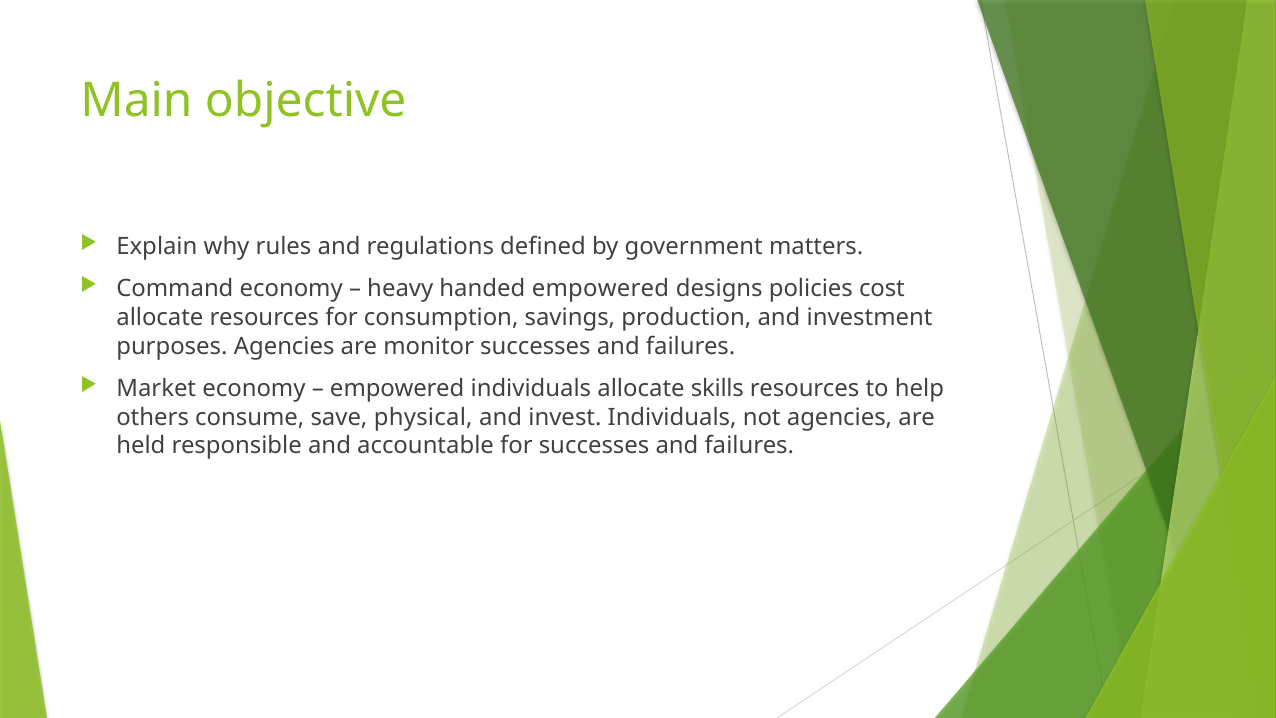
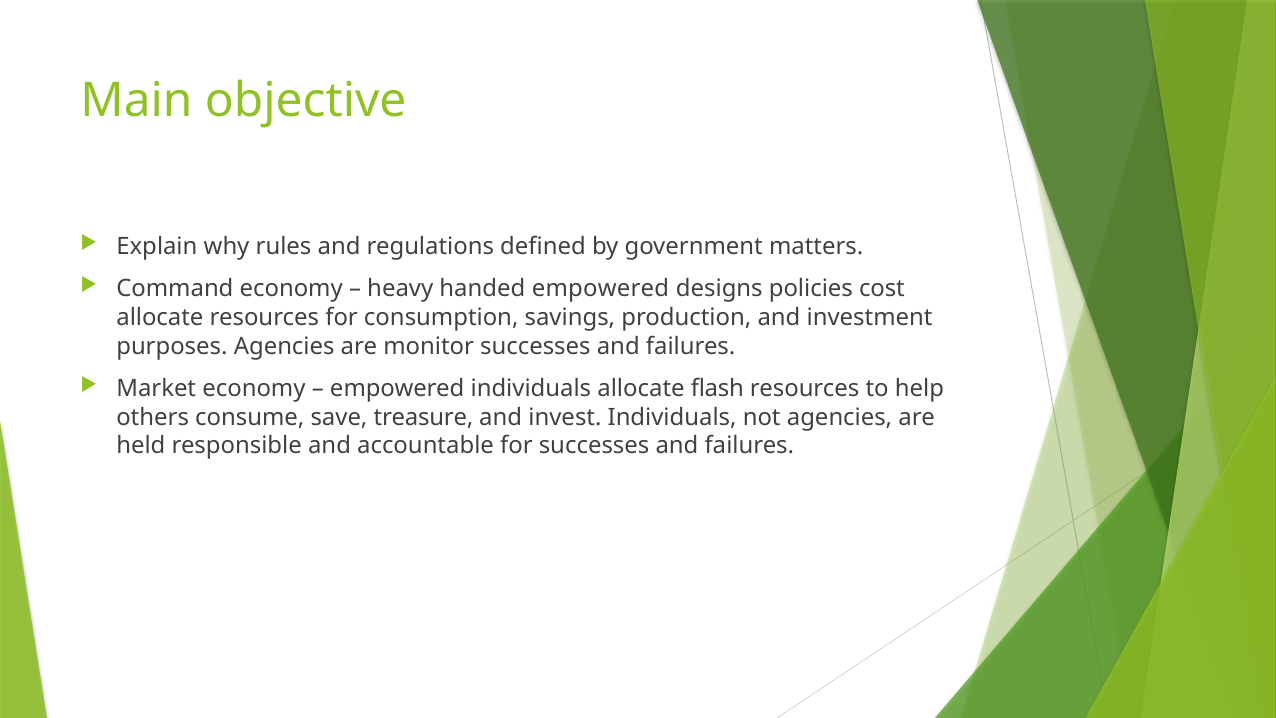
skills: skills -> flash
physical: physical -> treasure
